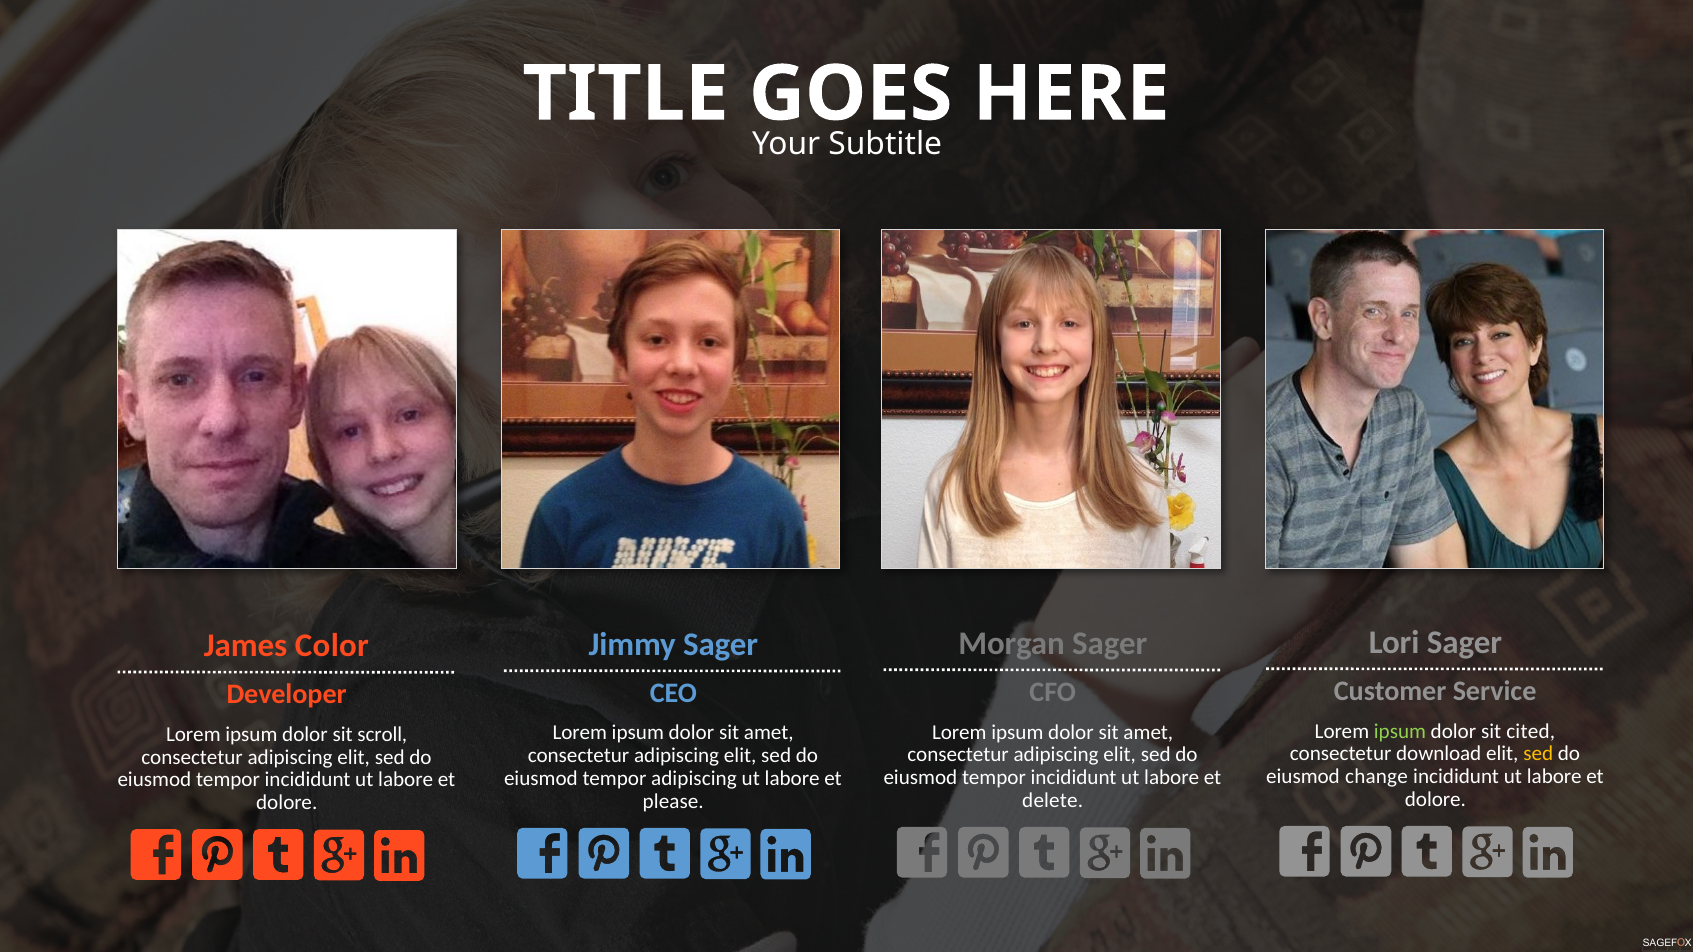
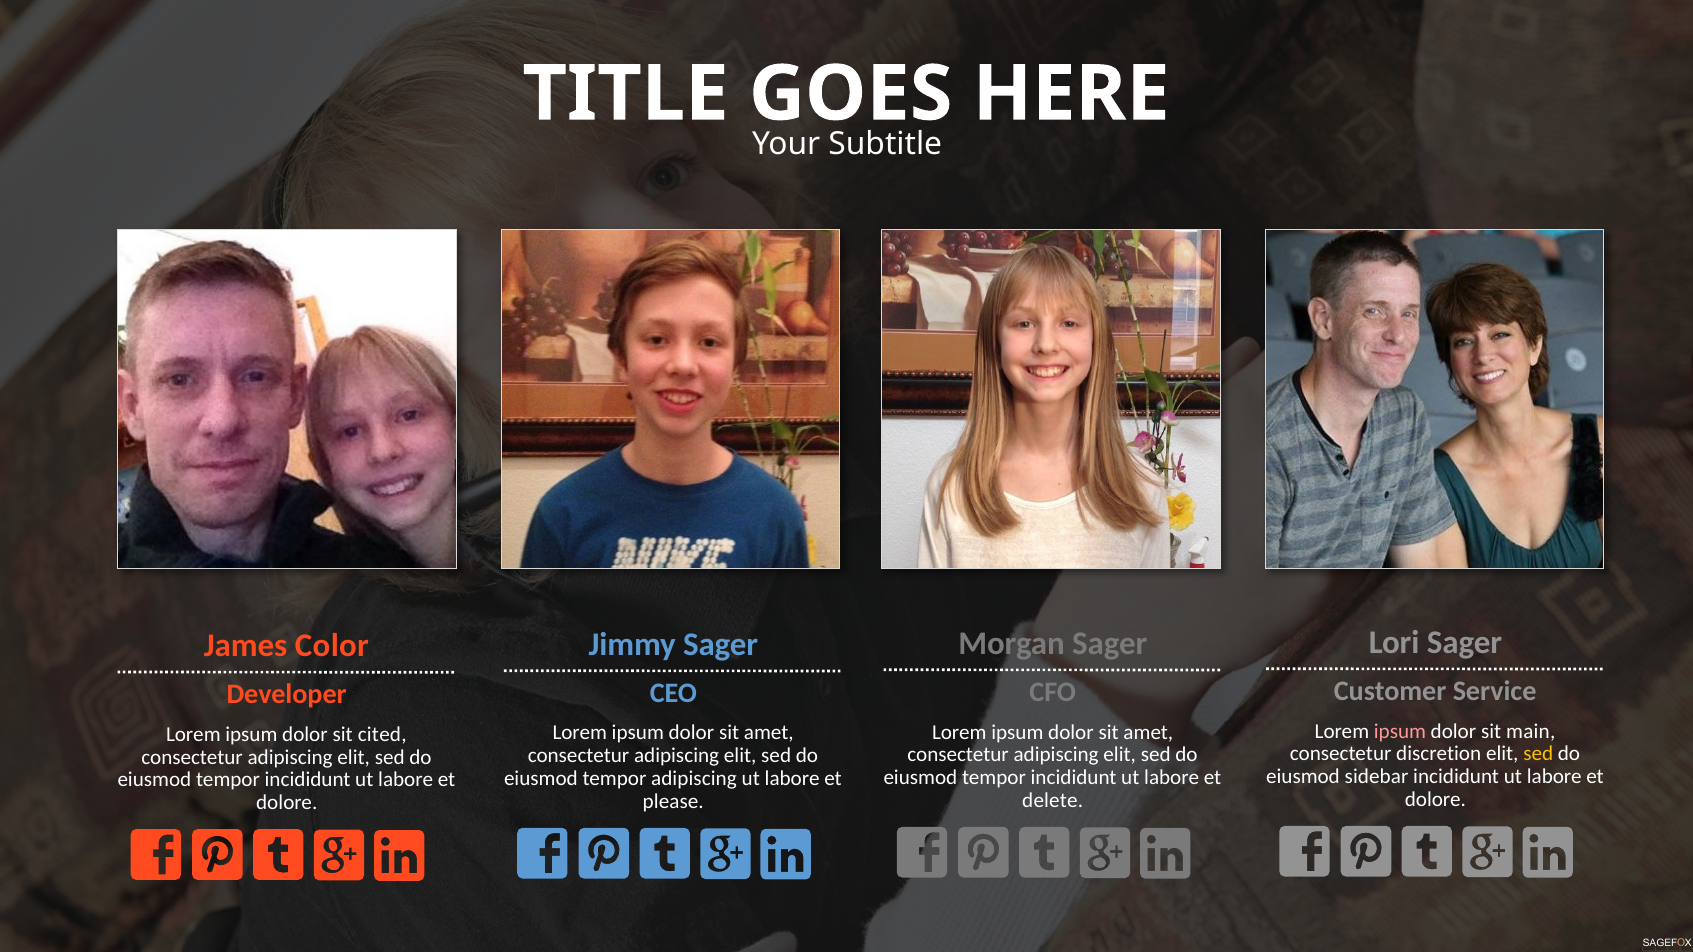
ipsum at (1400, 731) colour: light green -> pink
cited: cited -> main
scroll: scroll -> cited
download: download -> discretion
change: change -> sidebar
